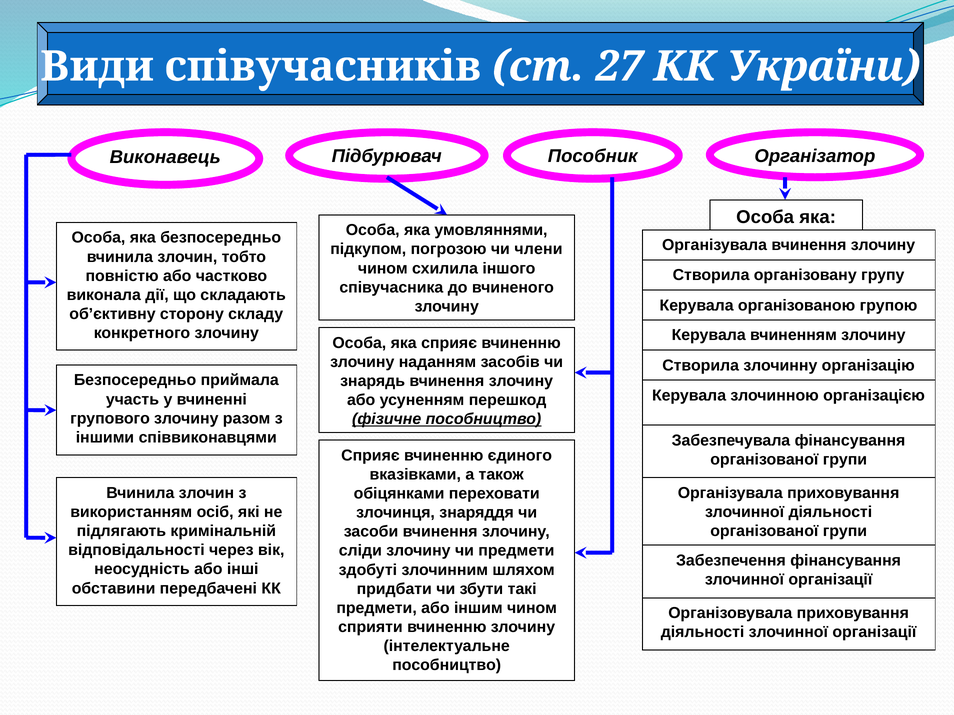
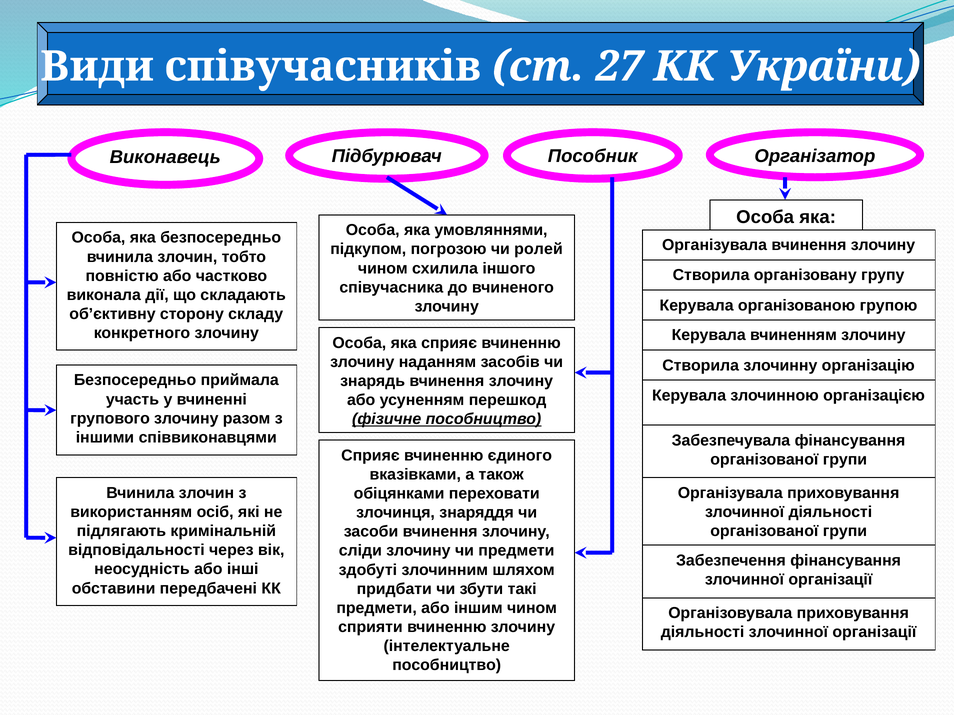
члени: члени -> ролей
